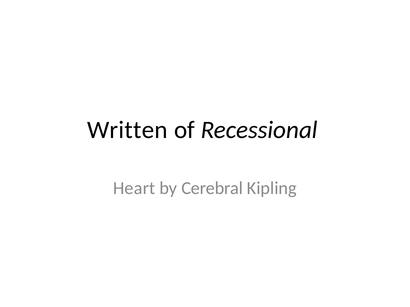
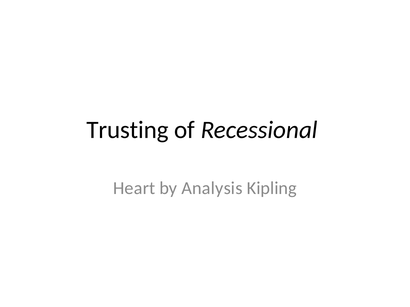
Written: Written -> Trusting
Cerebral: Cerebral -> Analysis
